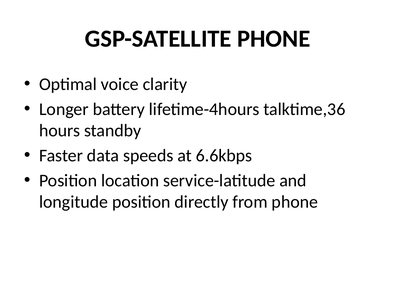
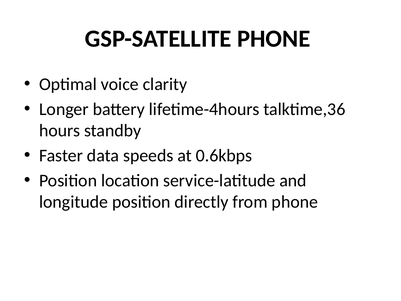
6.6kbps: 6.6kbps -> 0.6kbps
